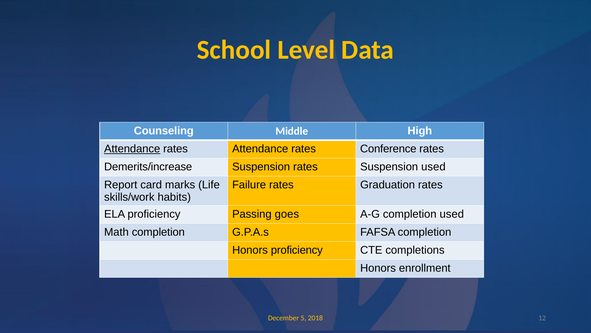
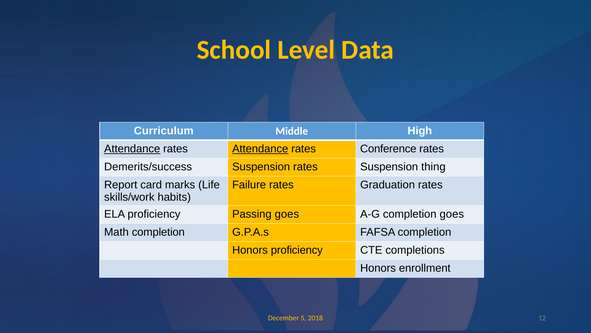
Counseling: Counseling -> Curriculum
Attendance at (260, 148) underline: none -> present
Demerits/increase: Demerits/increase -> Demerits/success
Suspension used: used -> thing
completion used: used -> goes
